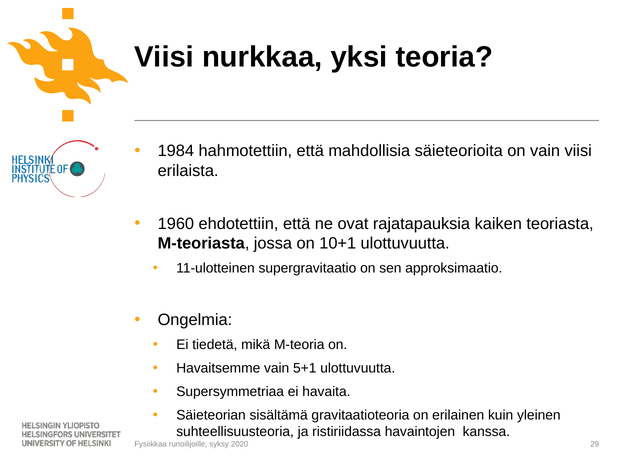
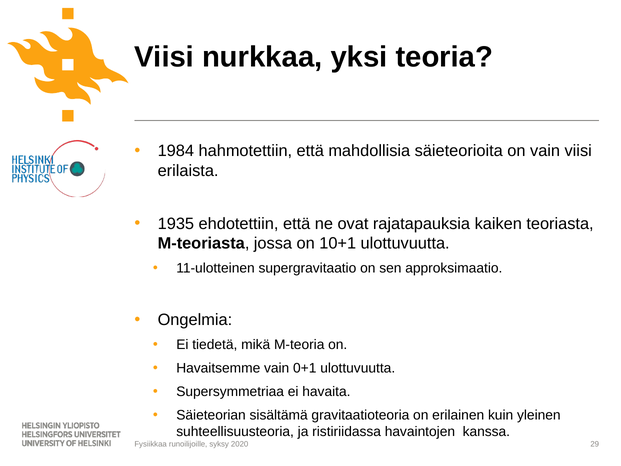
1960: 1960 -> 1935
5+1: 5+1 -> 0+1
